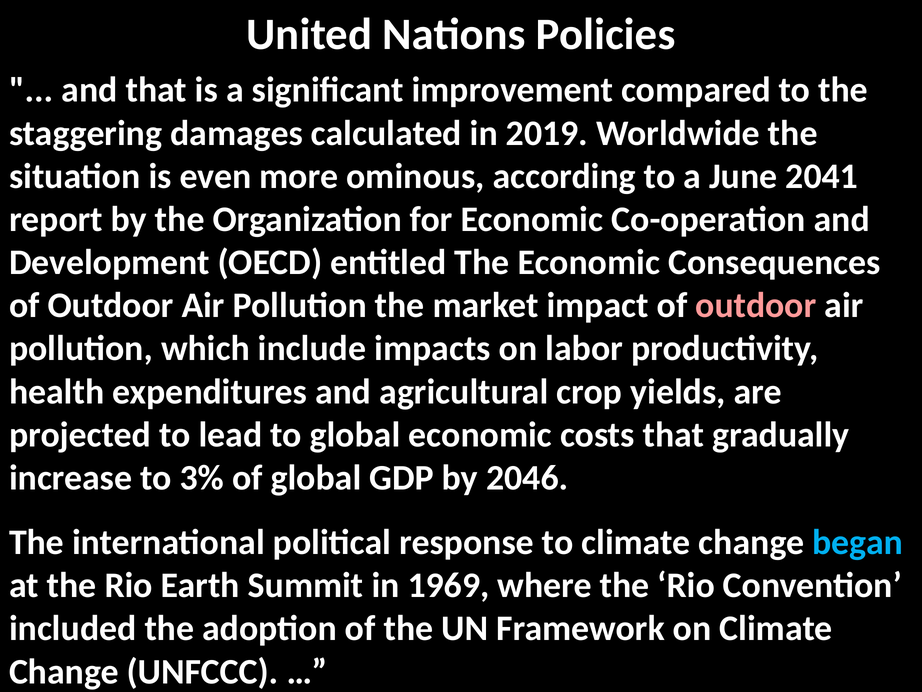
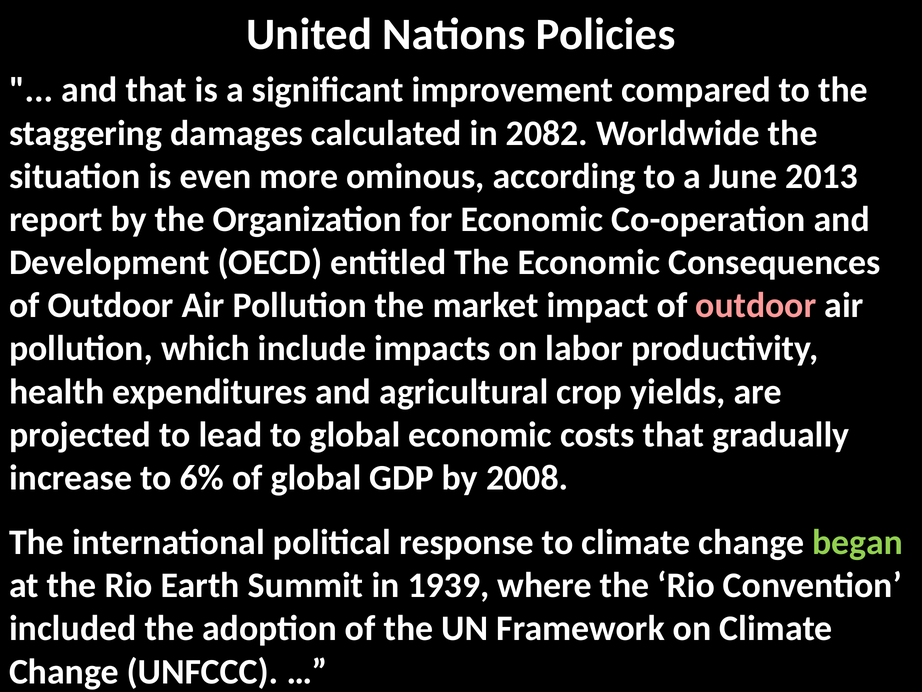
2019: 2019 -> 2082
2041: 2041 -> 2013
3%: 3% -> 6%
2046: 2046 -> 2008
began colour: light blue -> light green
1969: 1969 -> 1939
